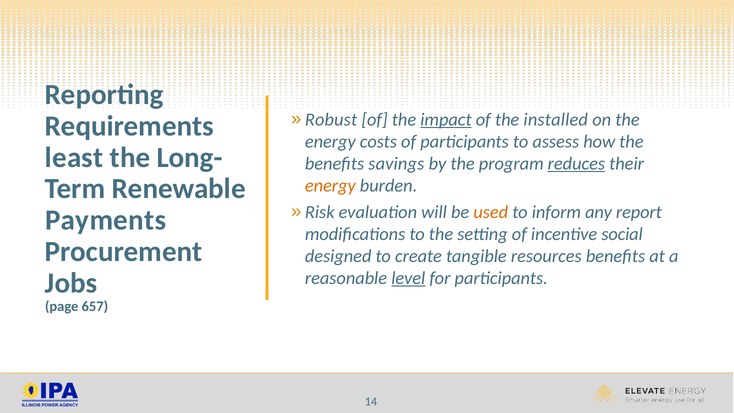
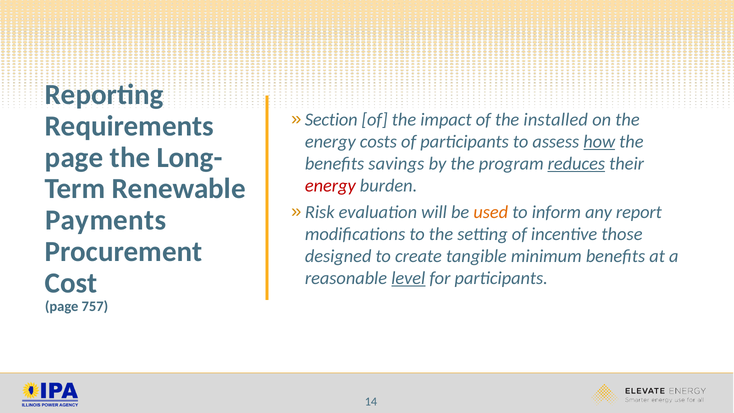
Robust: Robust -> Section
impact underline: present -> none
how underline: none -> present
least at (74, 157): least -> page
energy at (330, 186) colour: orange -> red
social: social -> those
resources: resources -> minimum
Jobs: Jobs -> Cost
657: 657 -> 757
